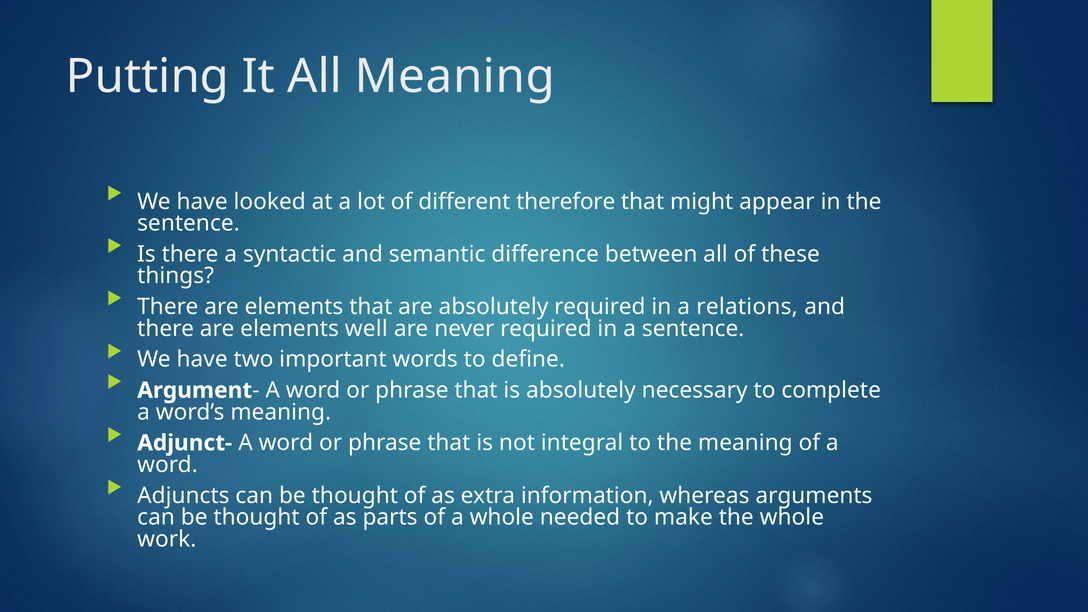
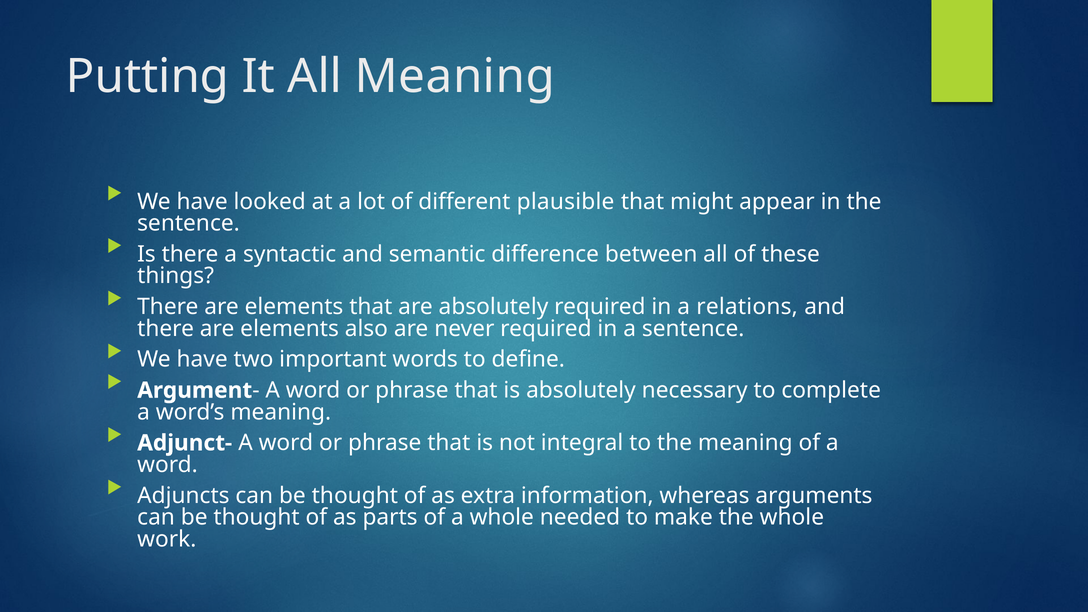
therefore: therefore -> plausible
well: well -> also
